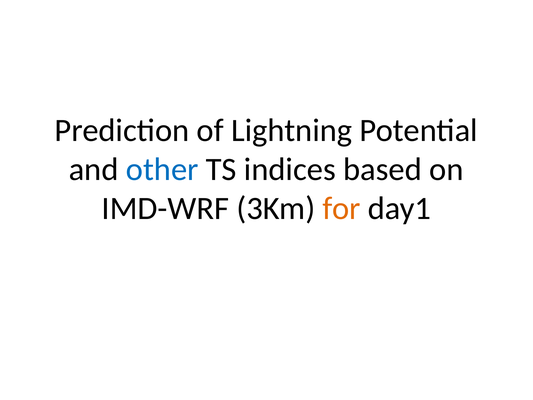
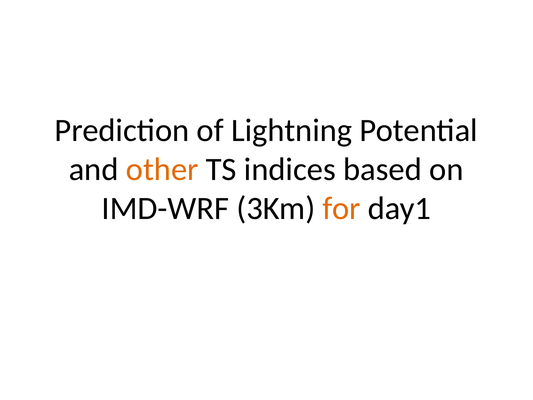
other colour: blue -> orange
